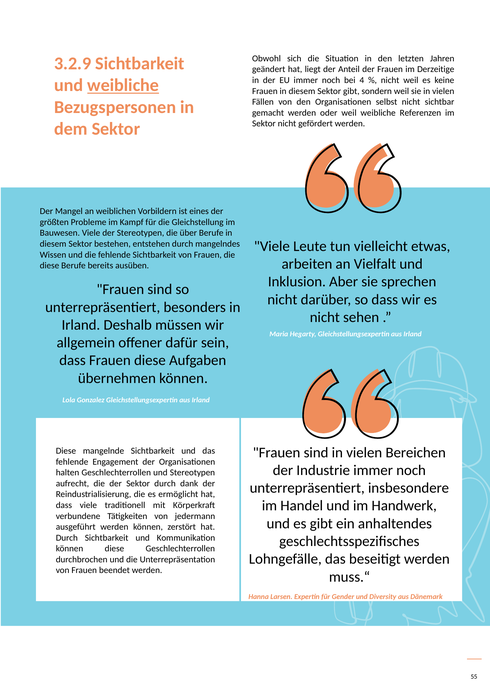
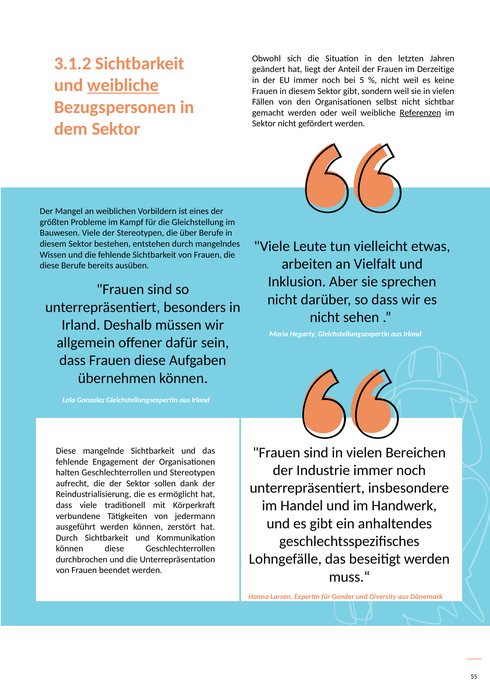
3.2.9: 3.2.9 -> 3.1.2
4: 4 -> 5
Referenzen underline: none -> present
Sektor durch: durch -> sollen
